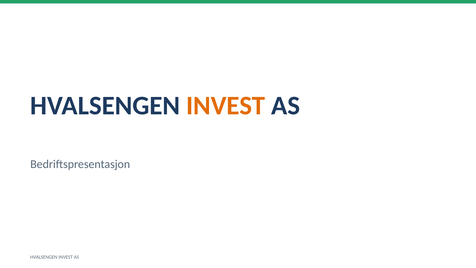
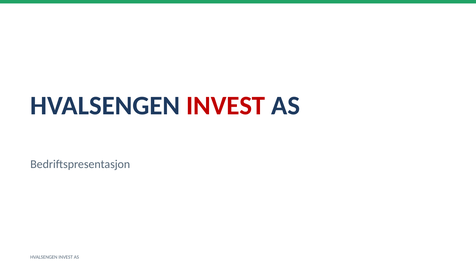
INVEST at (226, 106) colour: orange -> red
